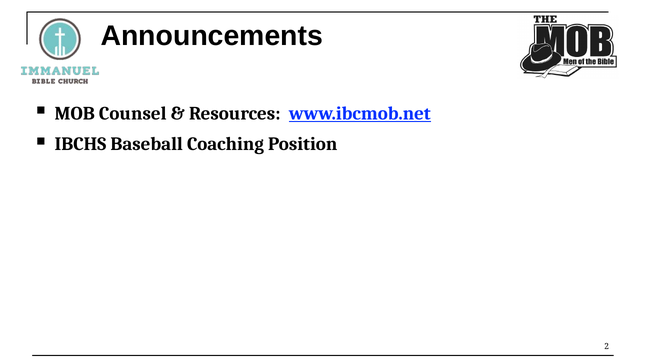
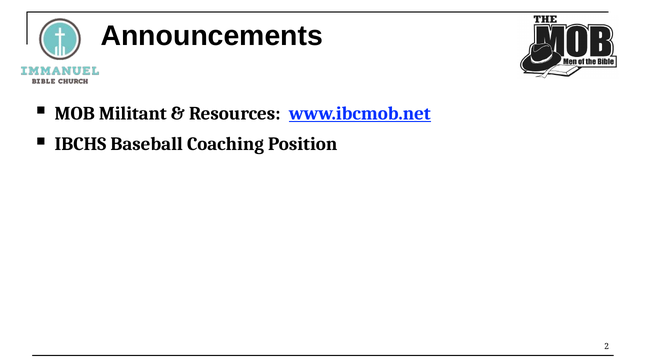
Counsel: Counsel -> Militant
